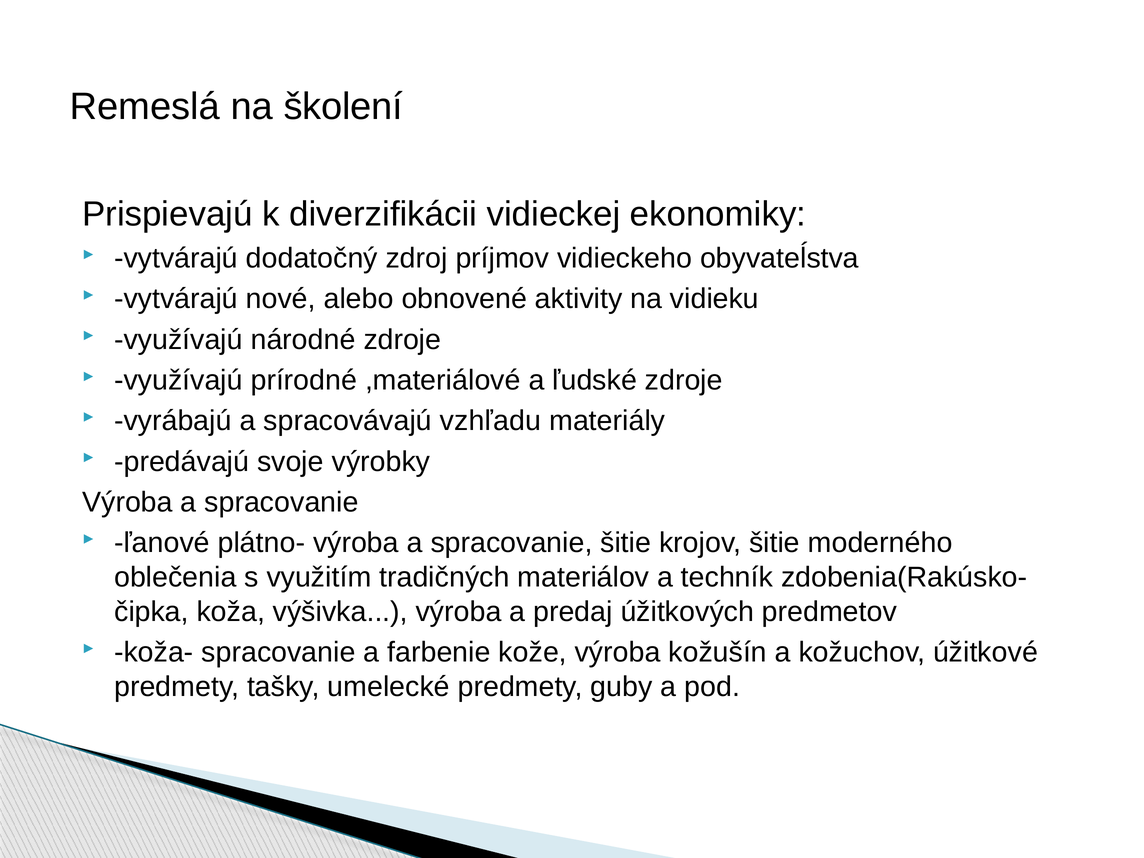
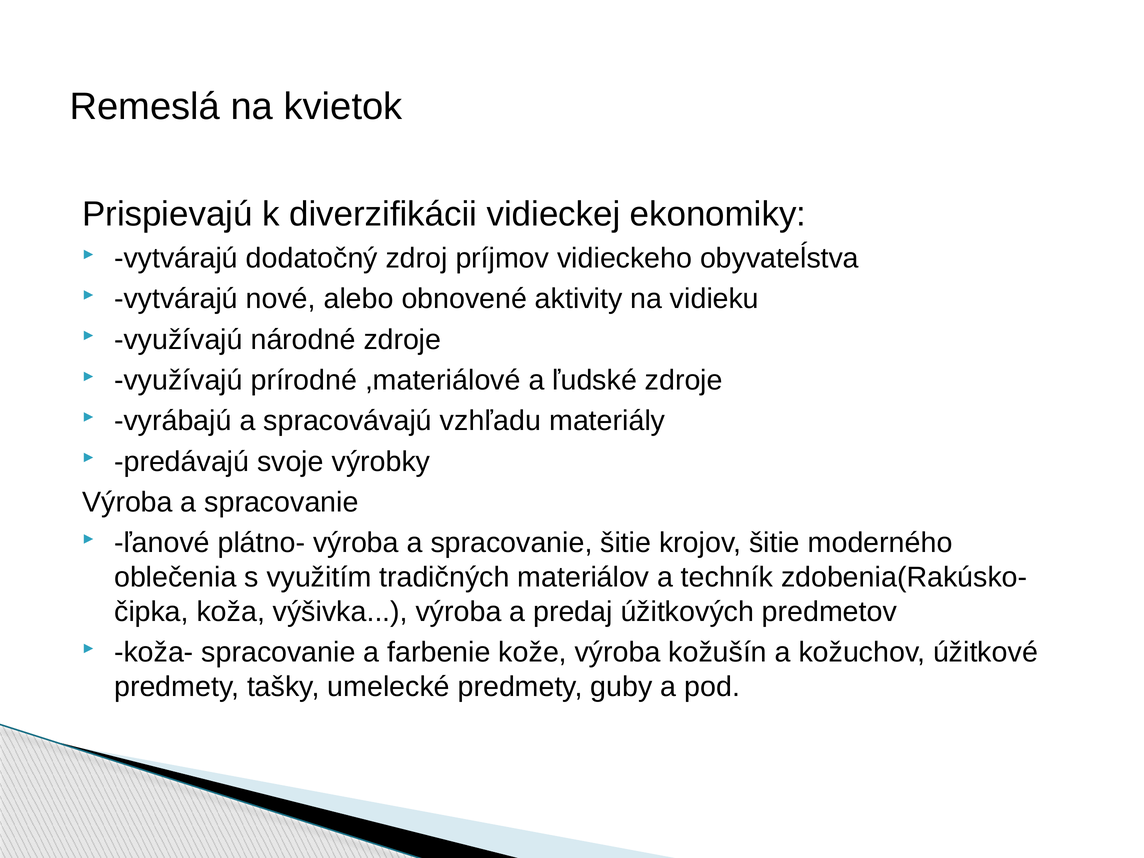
školení: školení -> kvietok
